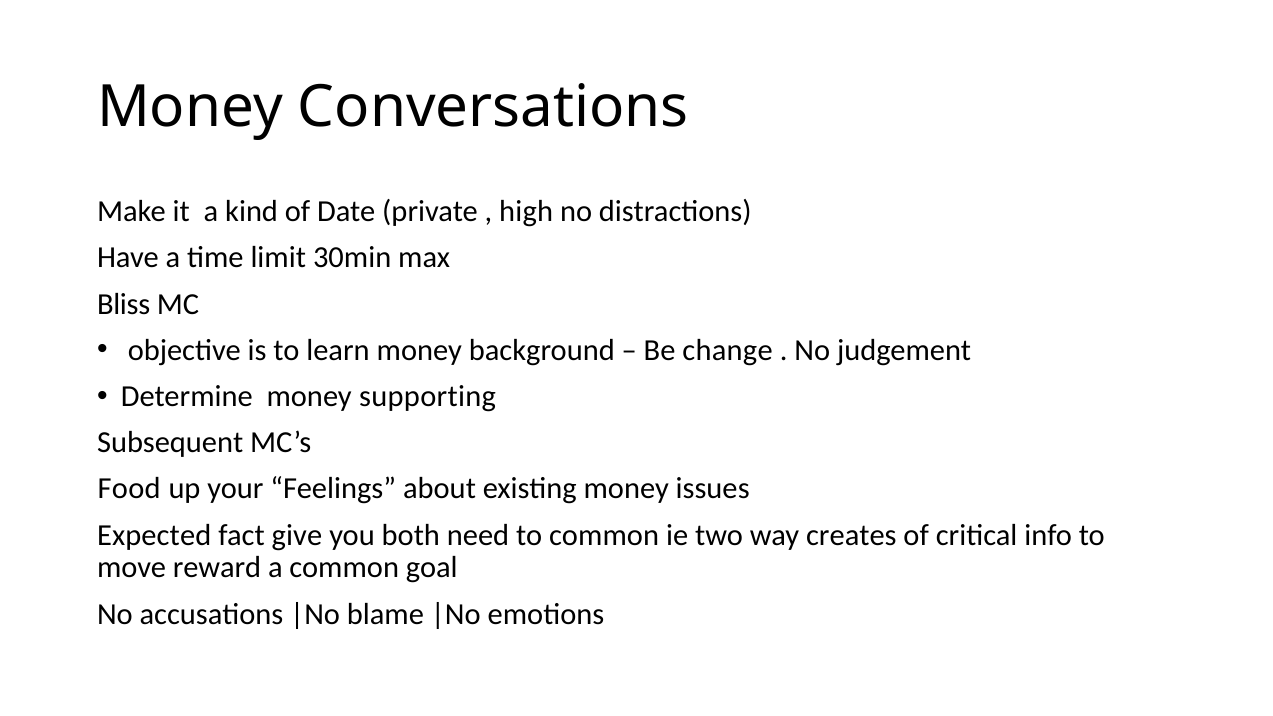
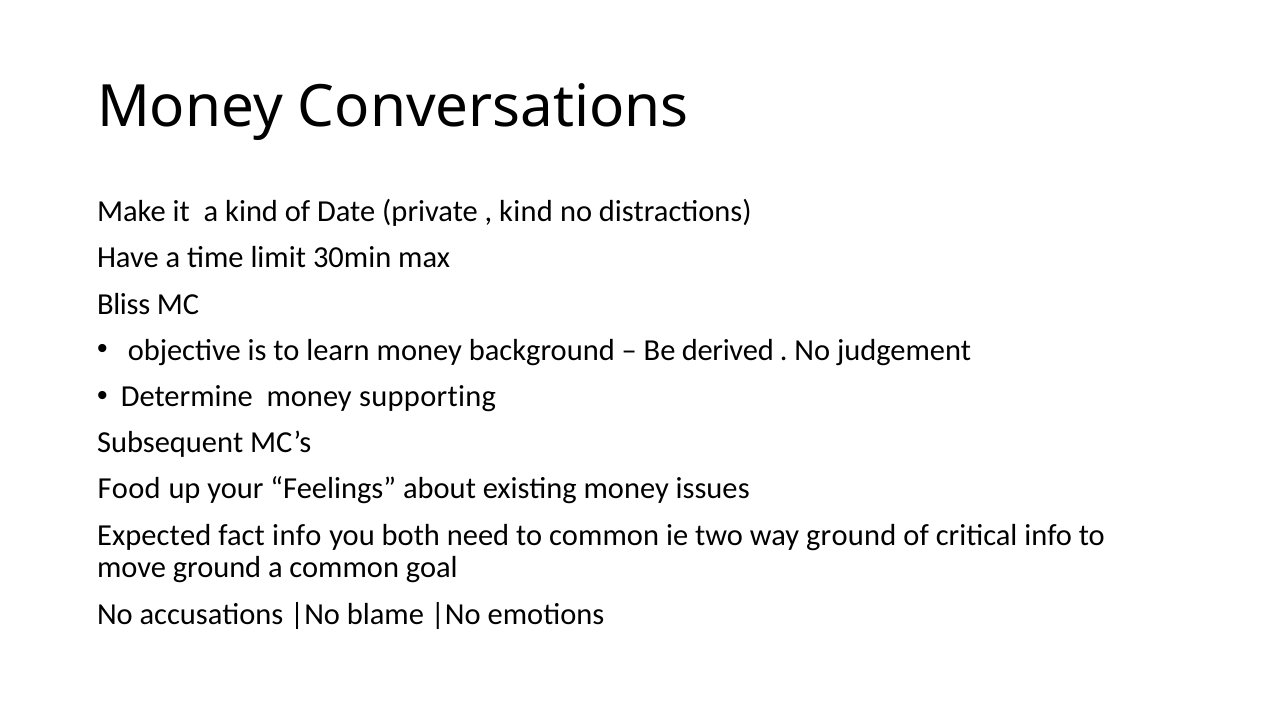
high at (526, 212): high -> kind
change: change -> derived
fact give: give -> info
way creates: creates -> ground
move reward: reward -> ground
